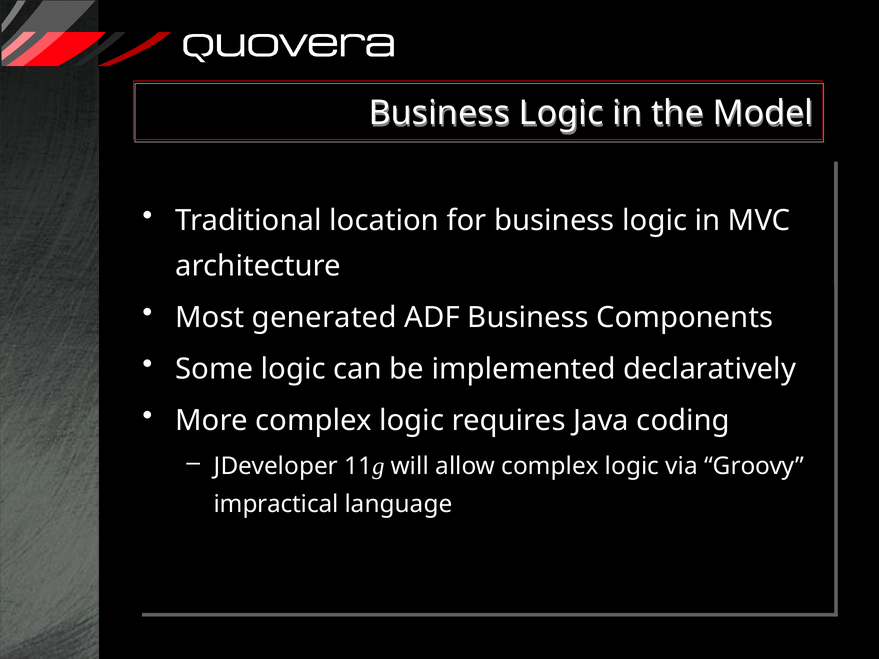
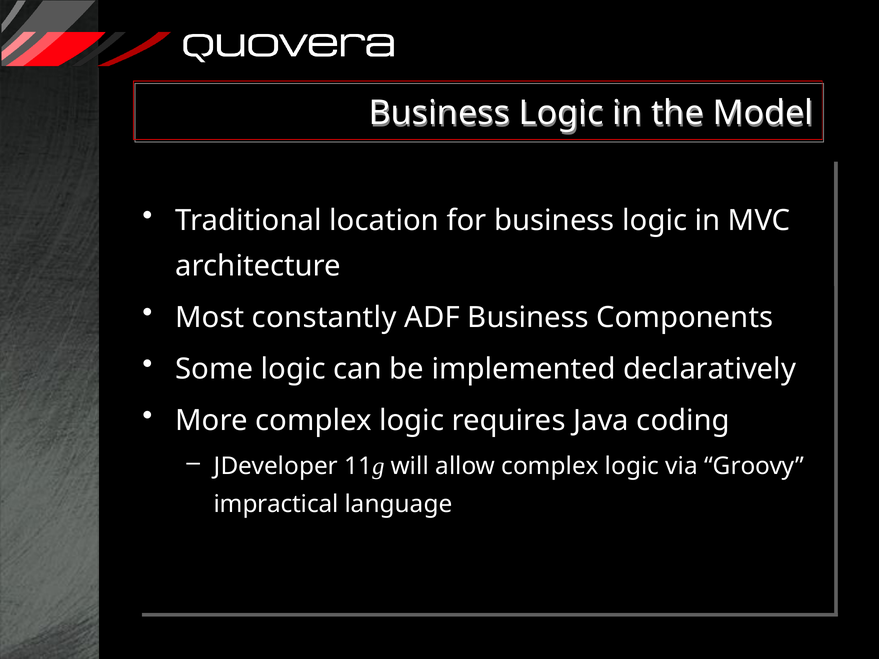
generated: generated -> constantly
